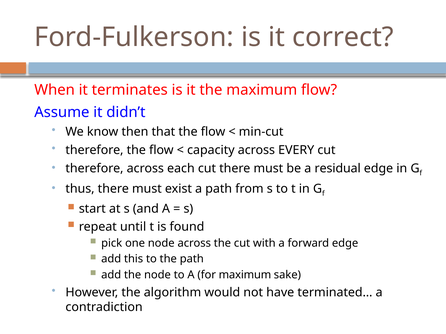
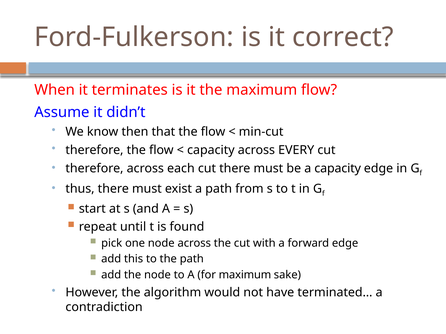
a residual: residual -> capacity
